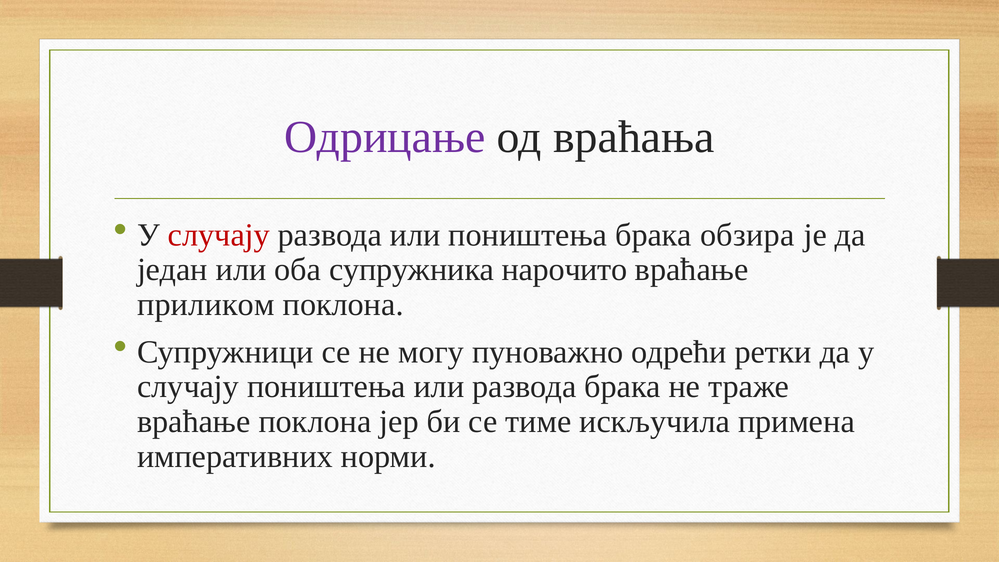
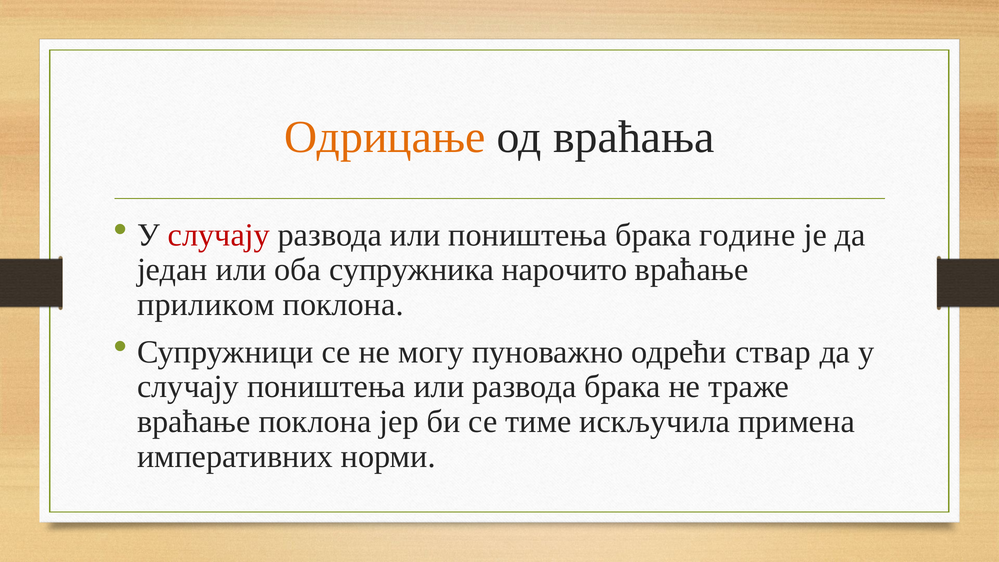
Одрицање colour: purple -> orange
обзира: обзира -> године
ретки: ретки -> ствар
